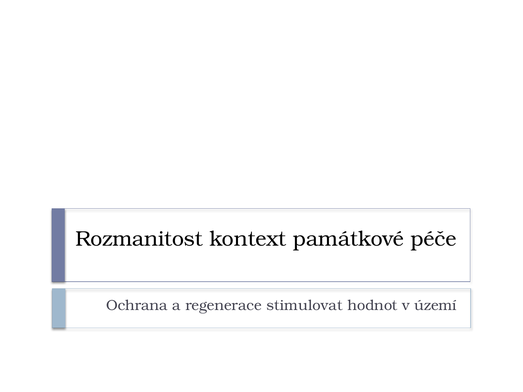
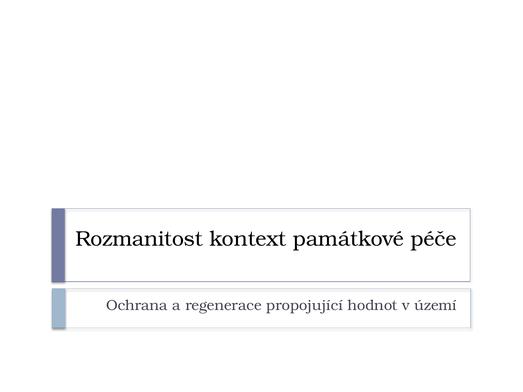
stimulovat: stimulovat -> propojující
